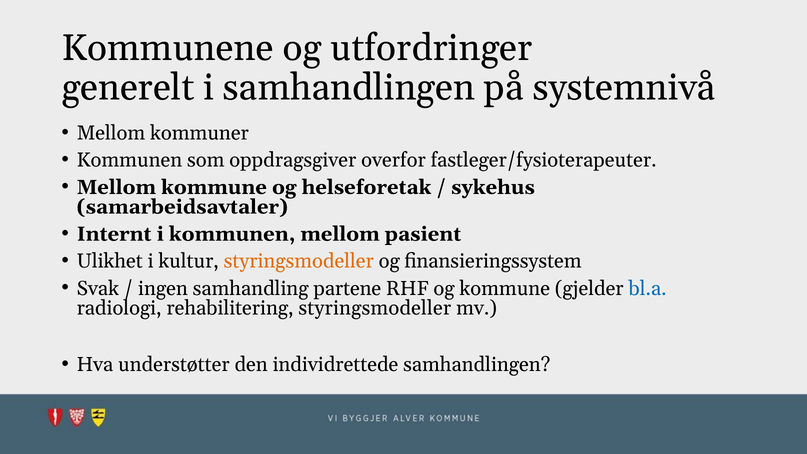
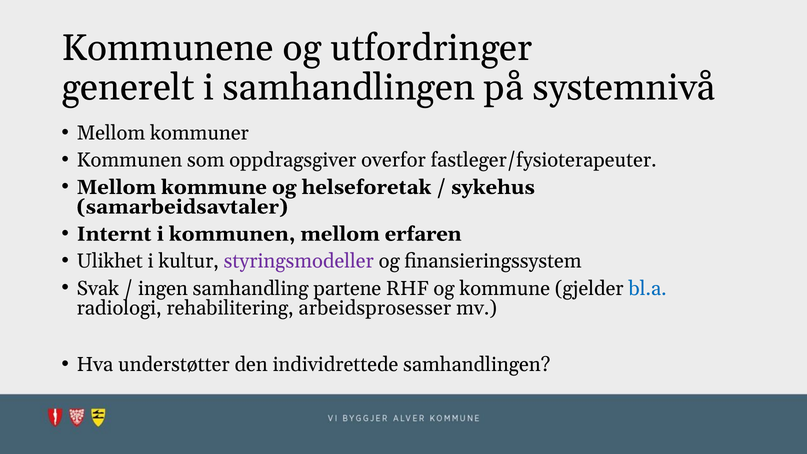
pasient: pasient -> erfaren
styringsmodeller at (299, 261) colour: orange -> purple
rehabilitering styringsmodeller: styringsmodeller -> arbeidsprosesser
